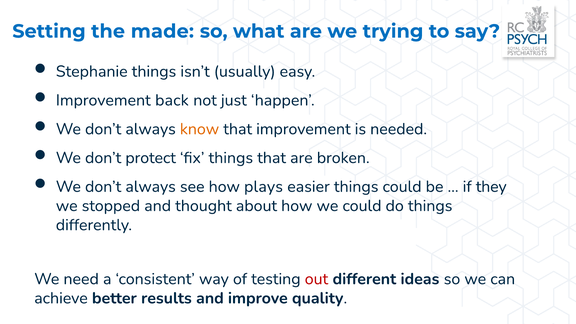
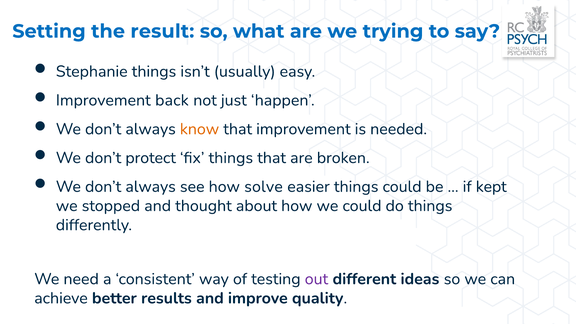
made: made -> result
plays: plays -> solve
they: they -> kept
out colour: red -> purple
